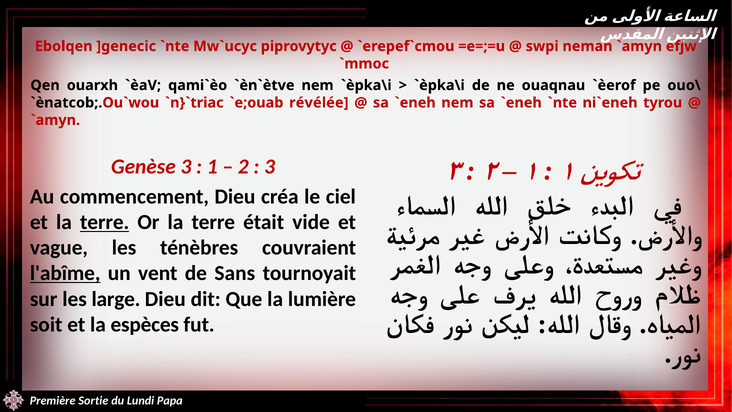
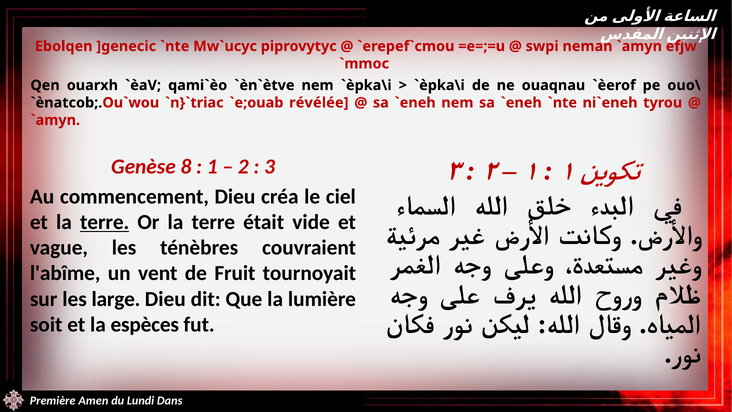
Genèse 3: 3 -> 8
l'abîme underline: present -> none
Sans: Sans -> Fruit
Sortie: Sortie -> Amen
Papa: Papa -> Dans
